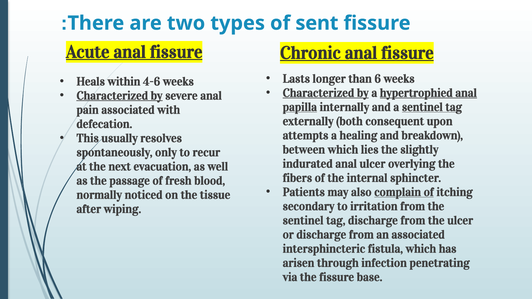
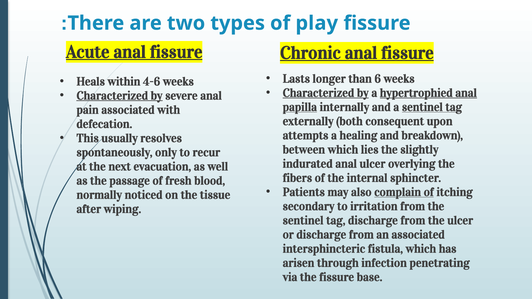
sent: sent -> play
